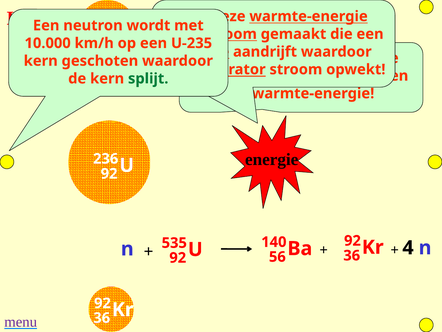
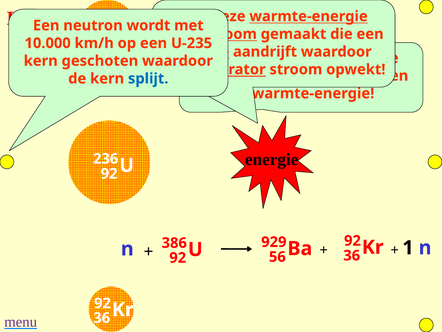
splijt colour: green -> blue
4: 4 -> 1
140: 140 -> 929
535: 535 -> 386
